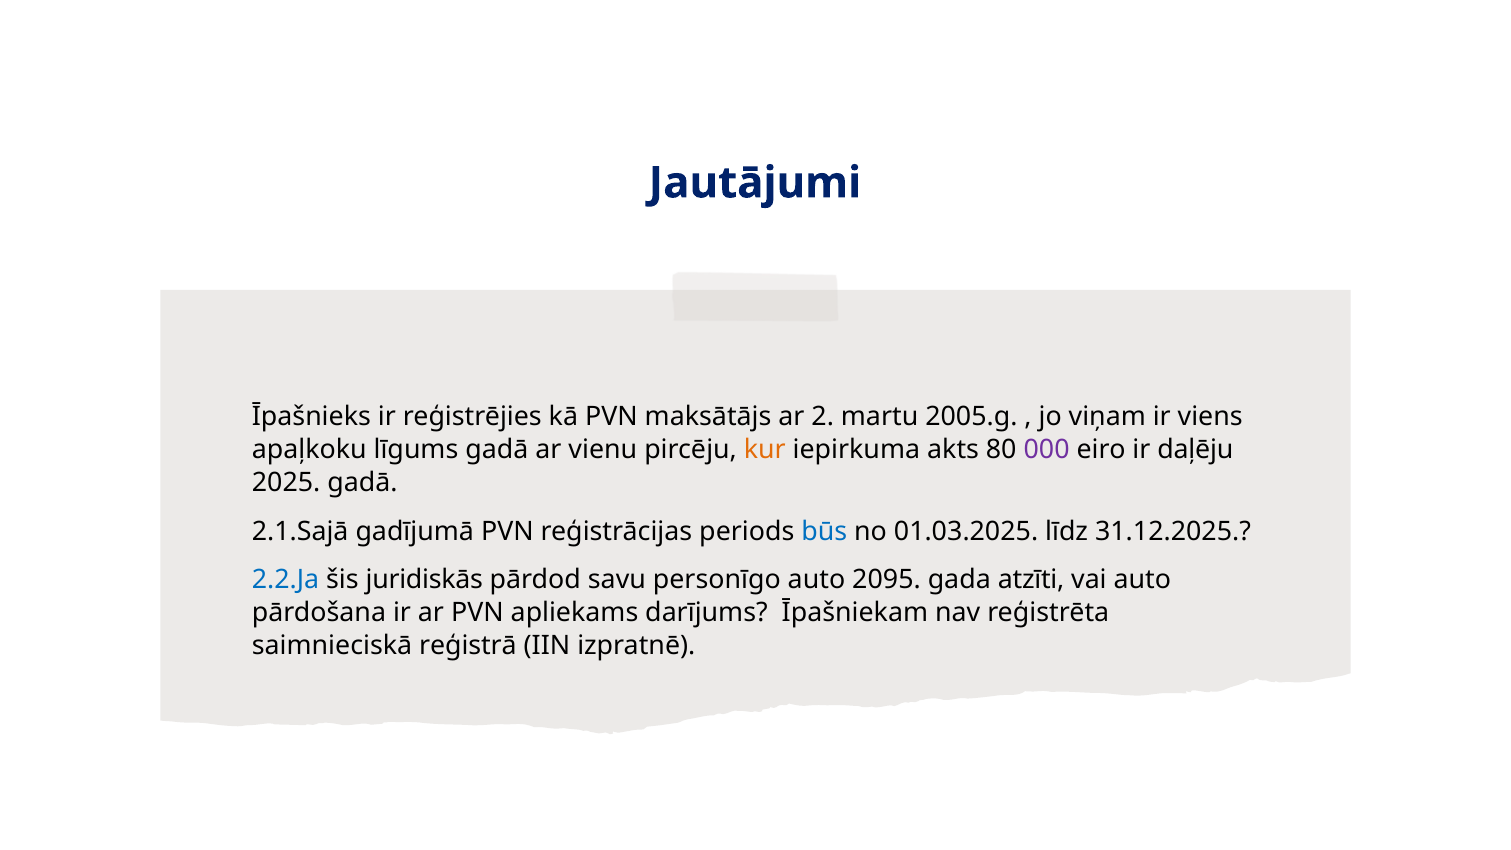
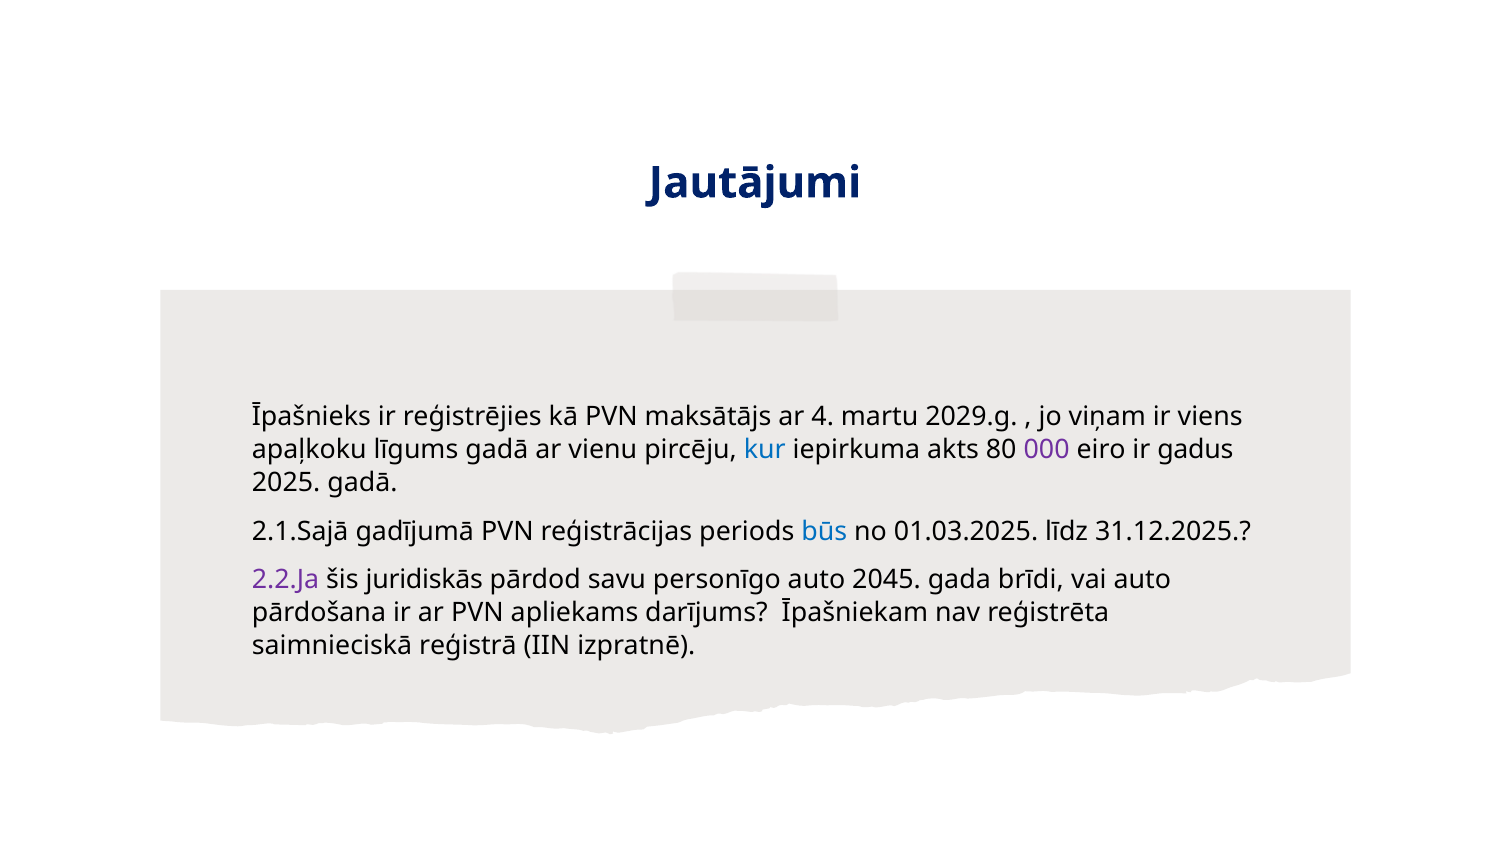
2: 2 -> 4
2005.g: 2005.g -> 2029.g
kur colour: orange -> blue
daļēju: daļēju -> gadus
2.2.Ja colour: blue -> purple
2095: 2095 -> 2045
atzīti: atzīti -> brīdi
